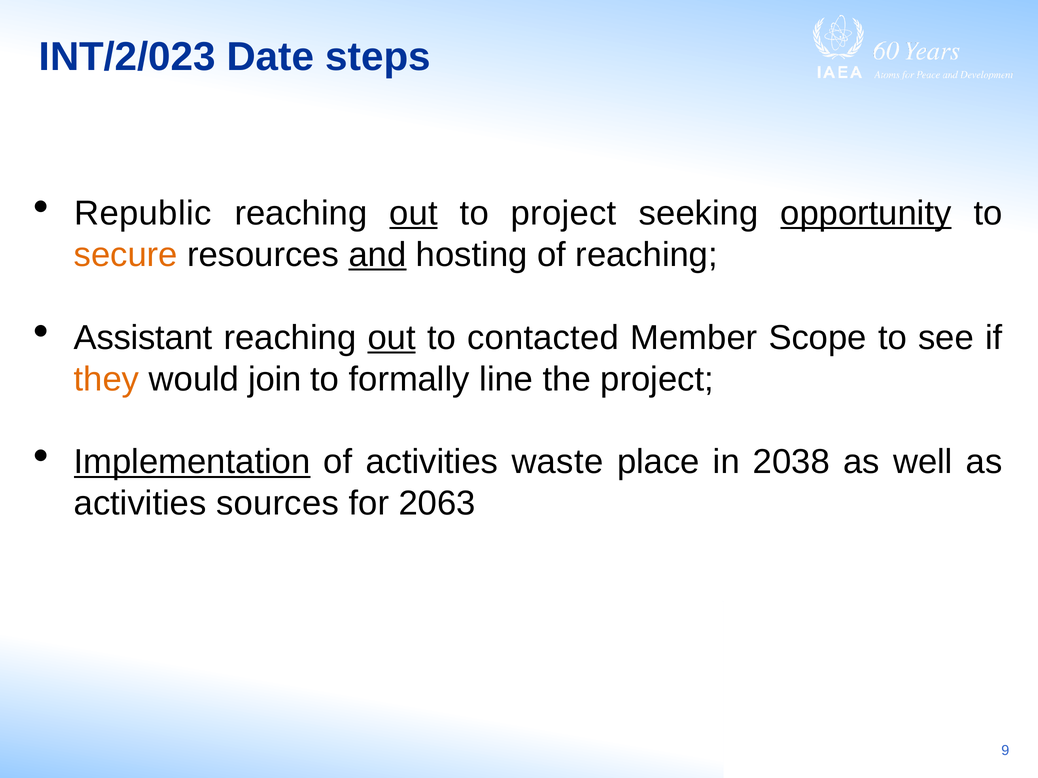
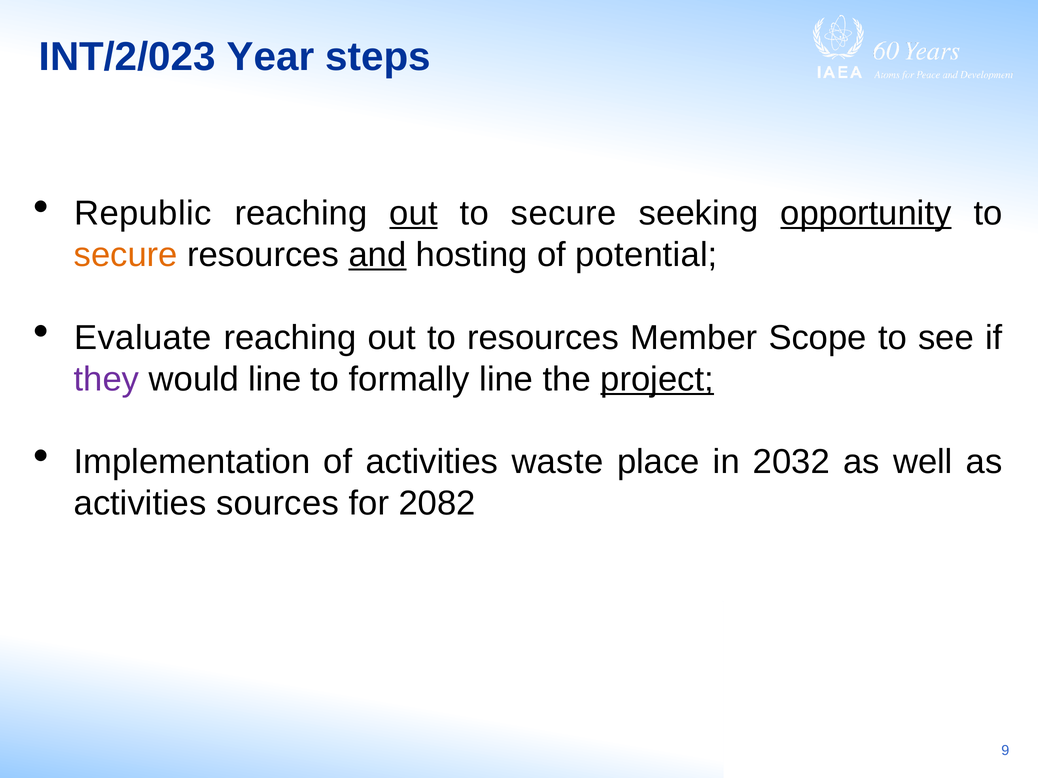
Date: Date -> Year
project at (564, 213): project -> secure
of reaching: reaching -> potential
Assistant: Assistant -> Evaluate
out at (392, 338) underline: present -> none
to contacted: contacted -> resources
they colour: orange -> purple
would join: join -> line
project at (657, 379) underline: none -> present
Implementation underline: present -> none
2038: 2038 -> 2032
2063: 2063 -> 2082
